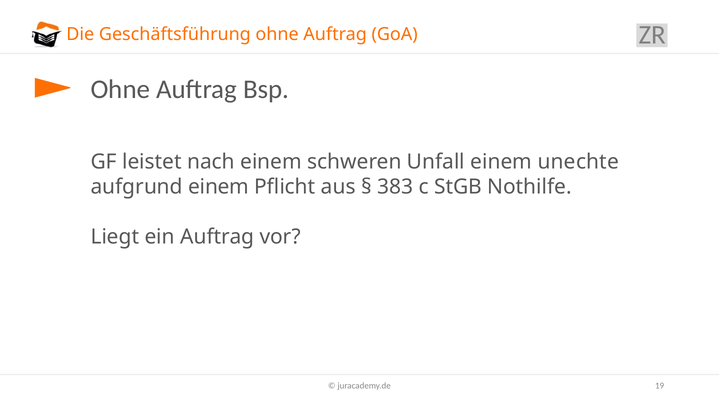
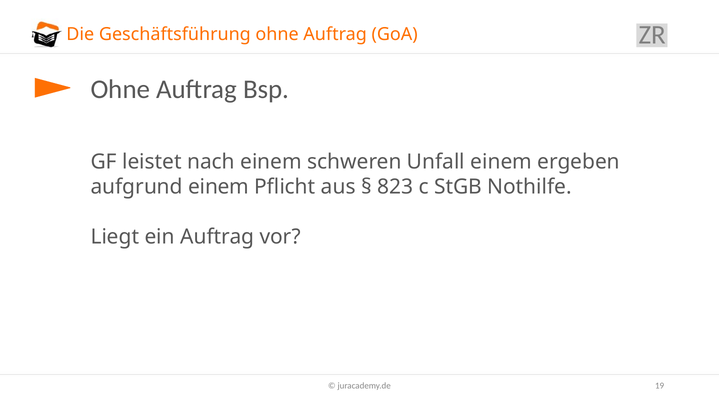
unechte: unechte -> ergeben
383: 383 -> 823
